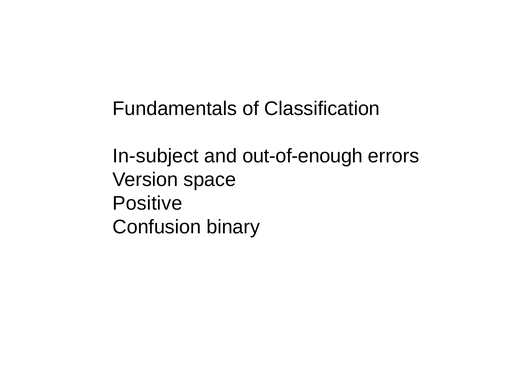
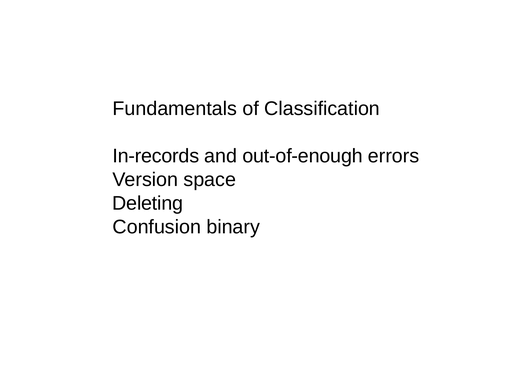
In-subject: In-subject -> In-records
Positive: Positive -> Deleting
